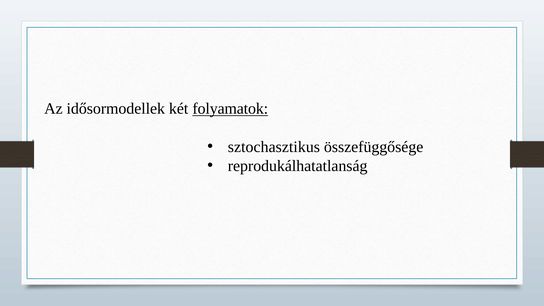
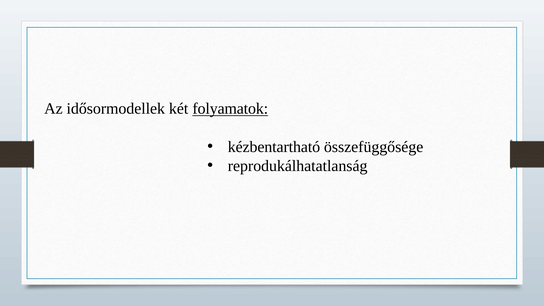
sztochasztikus: sztochasztikus -> kézbentartható
